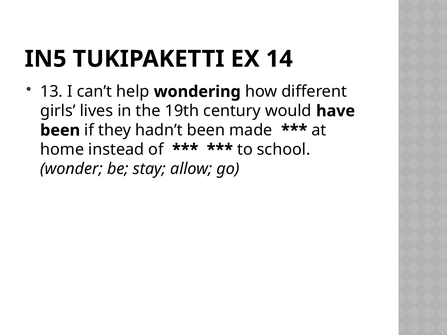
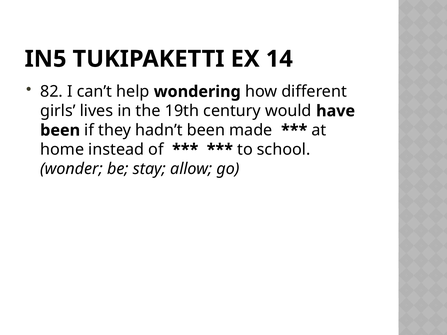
13: 13 -> 82
